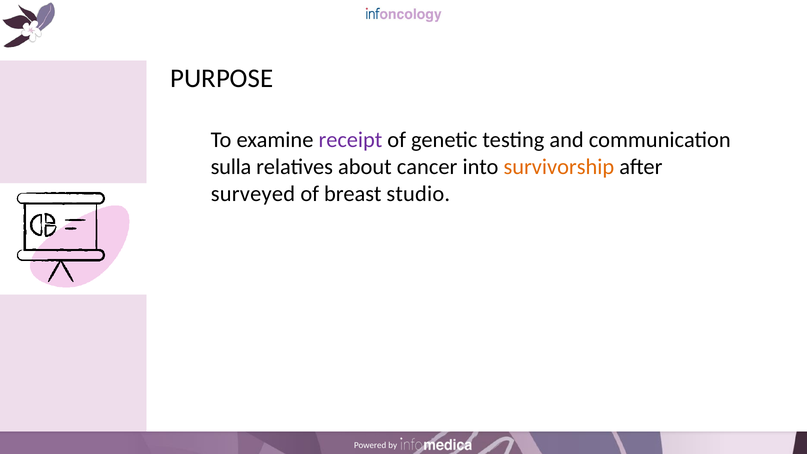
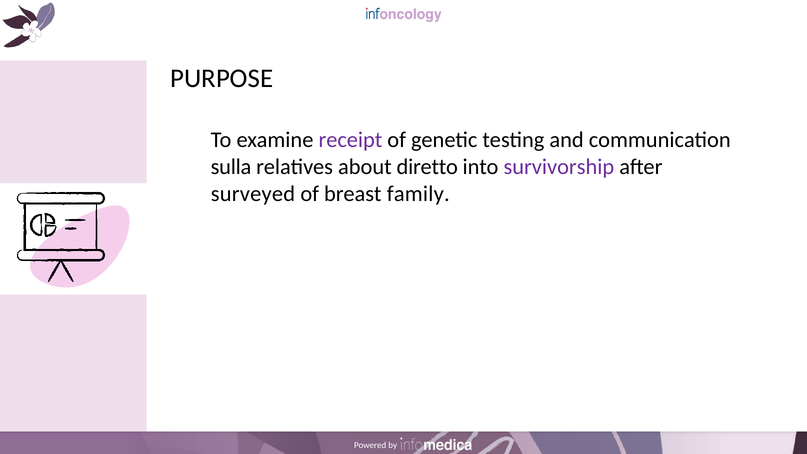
cancer: cancer -> diretto
survivorship colour: orange -> purple
studio: studio -> family
